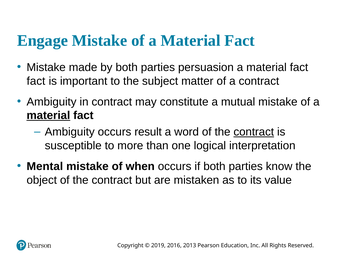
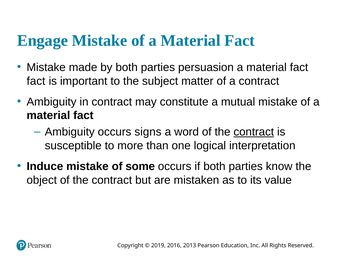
material at (48, 115) underline: present -> none
result: result -> signs
Mental: Mental -> Induce
when: when -> some
